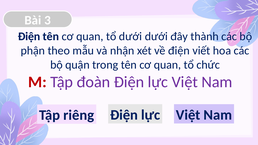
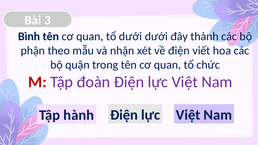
Điện at (29, 36): Điện -> Bình
riêng: riêng -> hành
